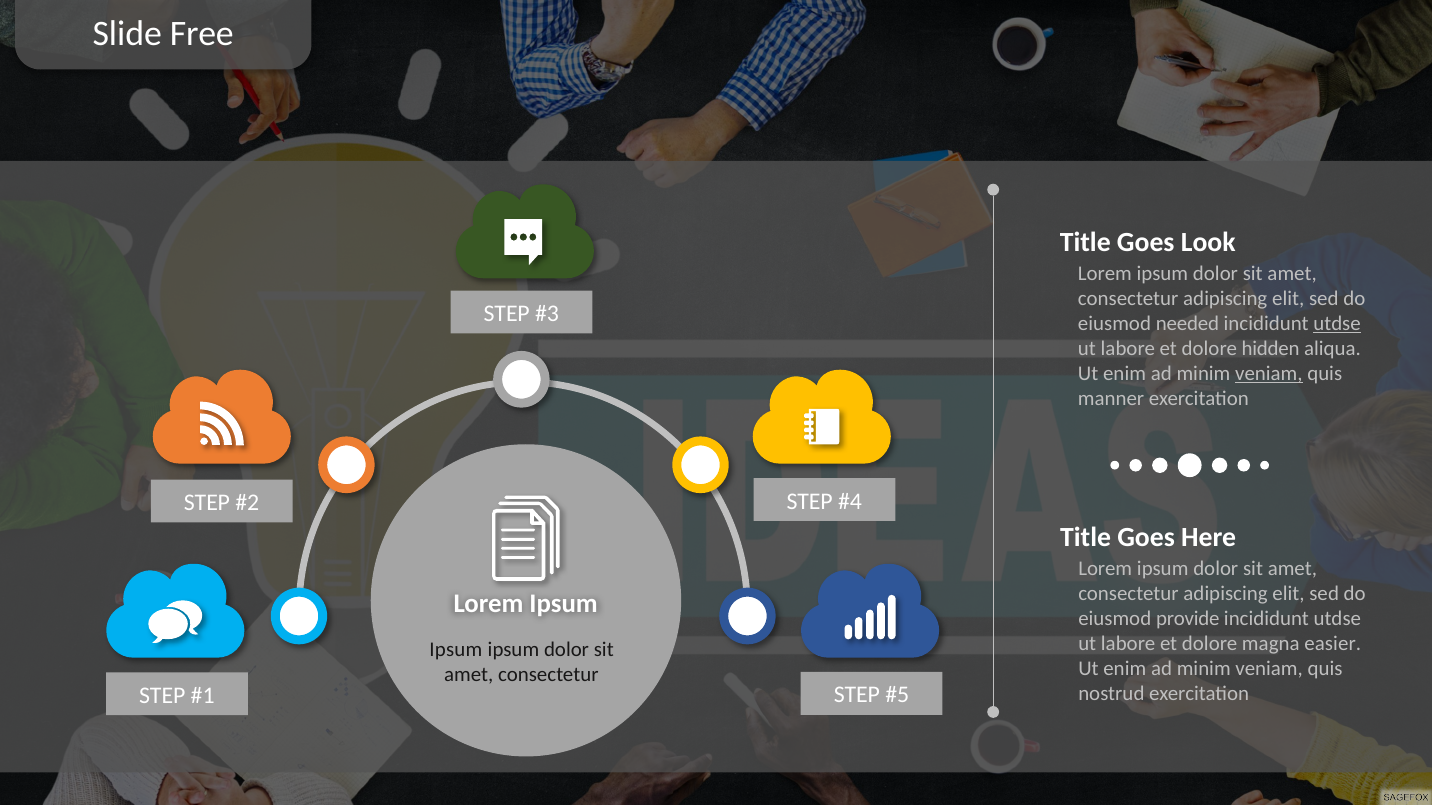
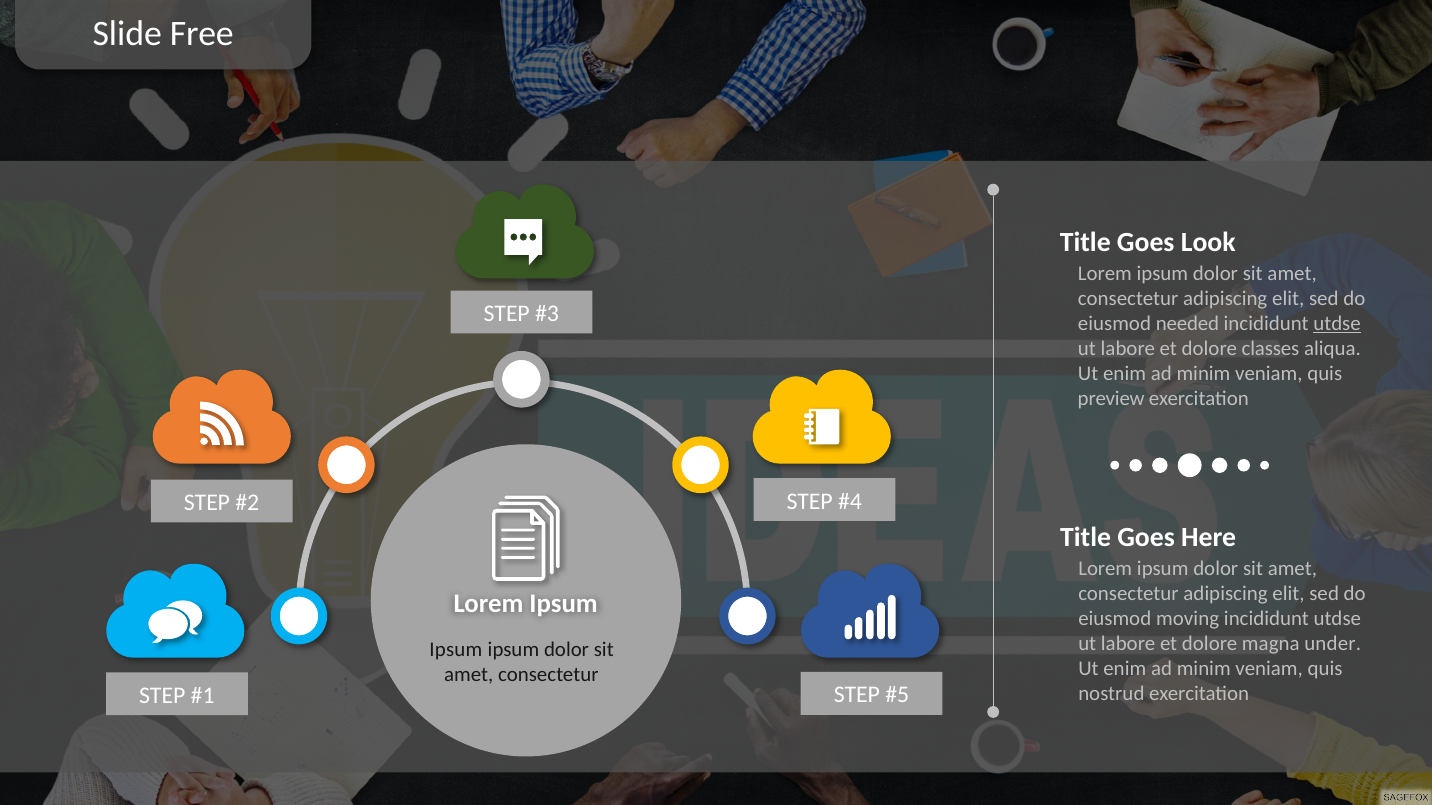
hidden: hidden -> classes
veniam at (1269, 374) underline: present -> none
manner: manner -> preview
provide: provide -> moving
easier: easier -> under
